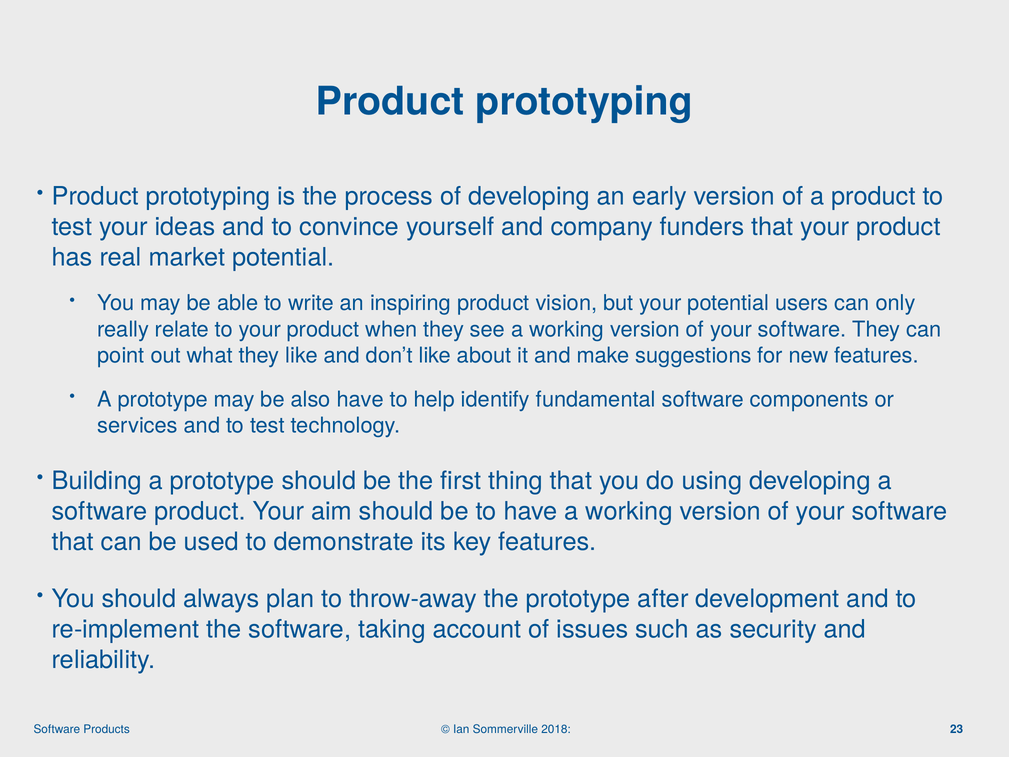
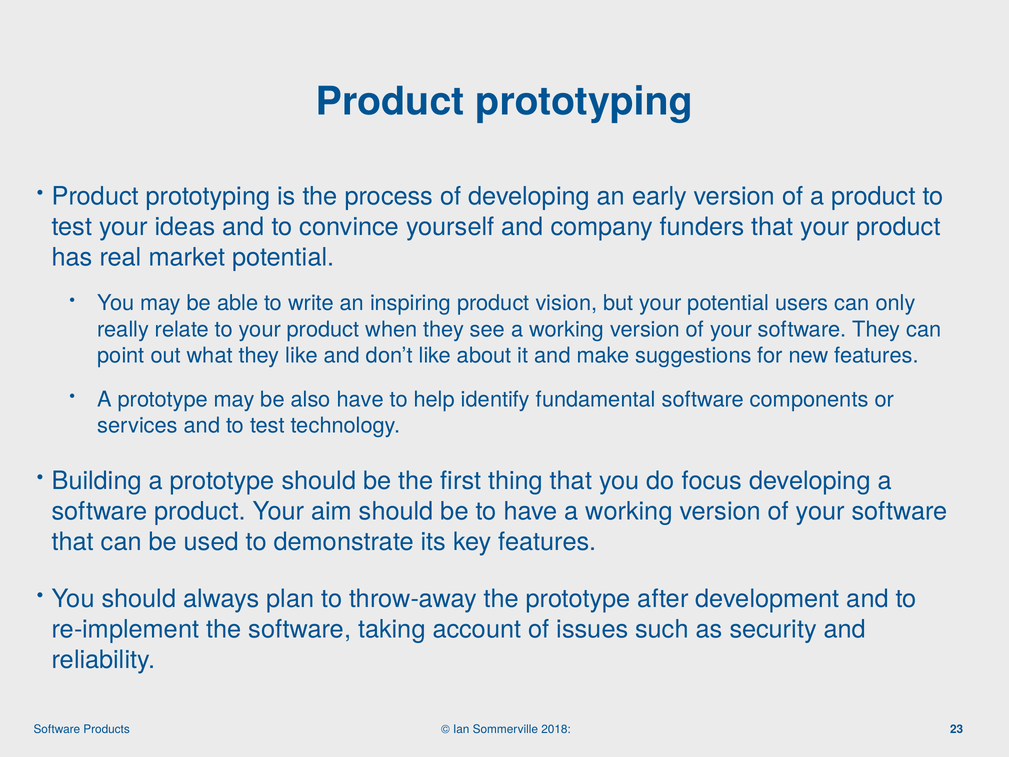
using: using -> focus
